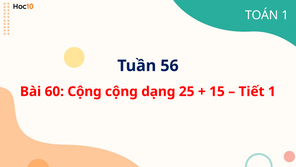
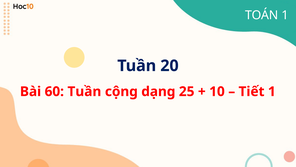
56: 56 -> 20
60 Cộng: Cộng -> Tuần
15: 15 -> 10
